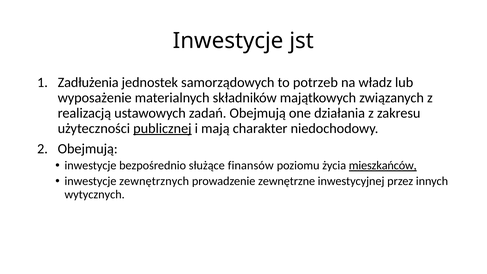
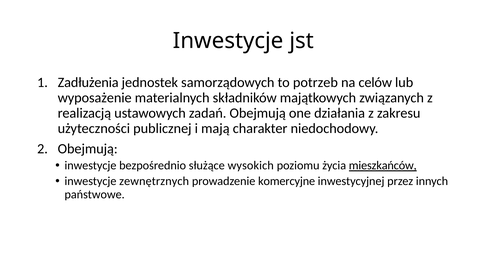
władz: władz -> celów
publicznej underline: present -> none
finansów: finansów -> wysokich
zewnętrzne: zewnętrzne -> komercyjne
wytycznych: wytycznych -> państwowe
